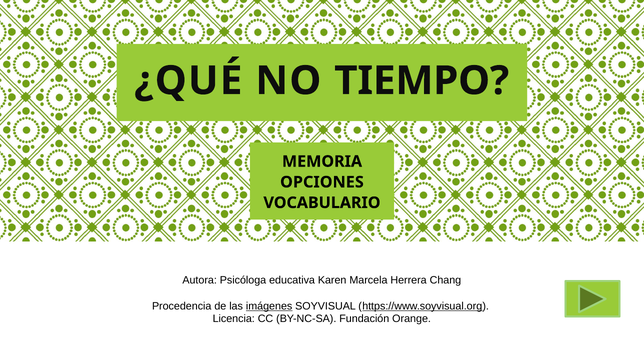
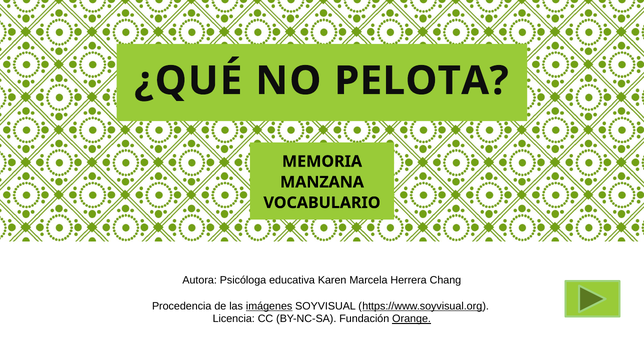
TIEMPO: TIEMPO -> PELOTA
OPCIONES: OPCIONES -> MANZANA
Orange underline: none -> present
